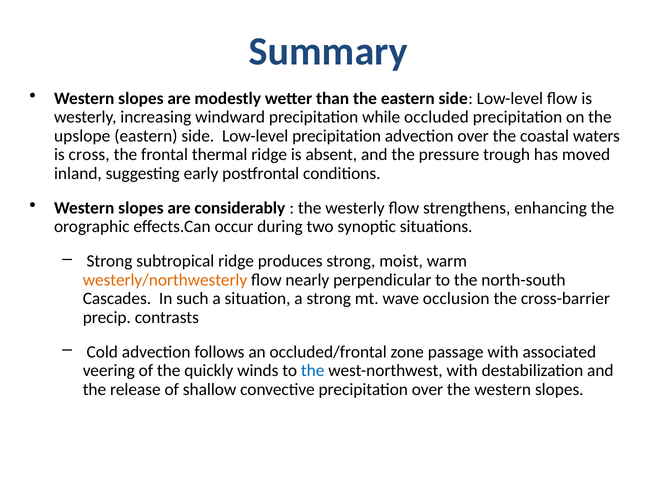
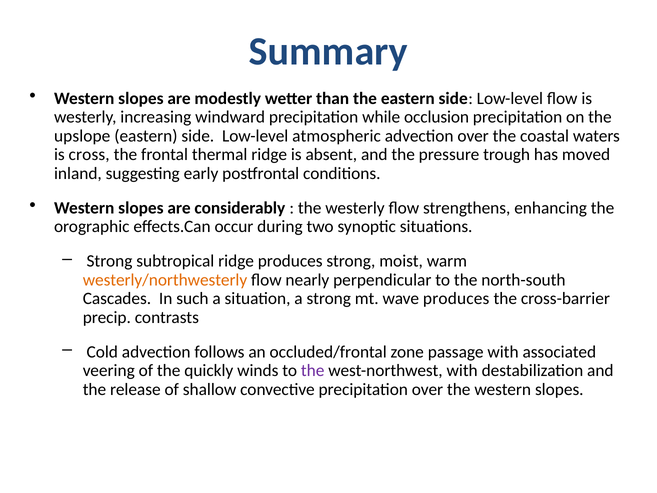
occluded: occluded -> occlusion
Low-level precipitation: precipitation -> atmospheric
wave occlusion: occlusion -> produces
the at (313, 370) colour: blue -> purple
